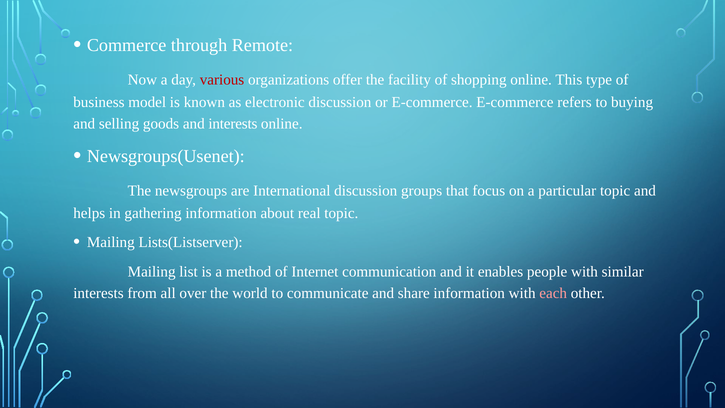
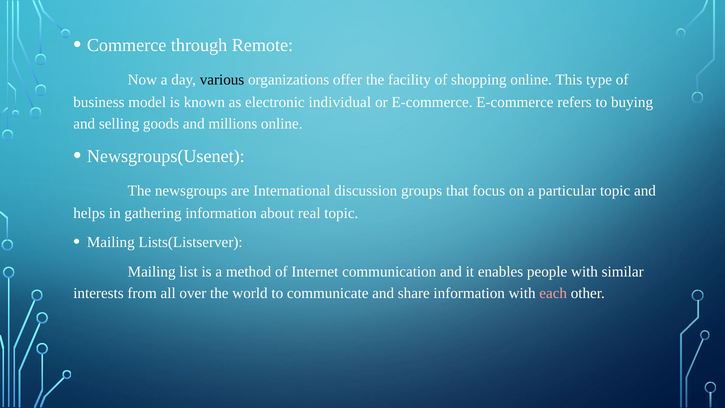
various colour: red -> black
electronic discussion: discussion -> individual
and interests: interests -> millions
